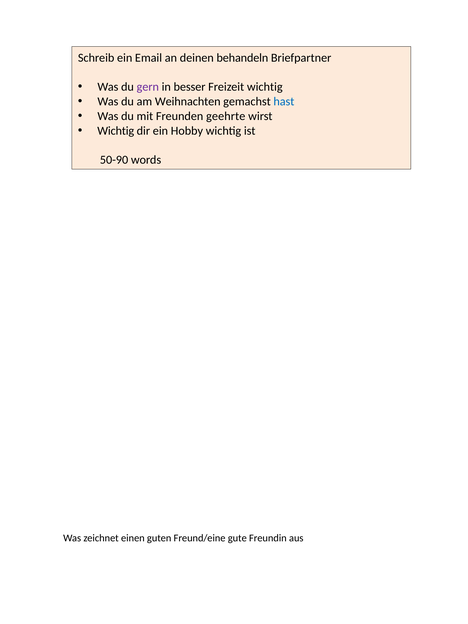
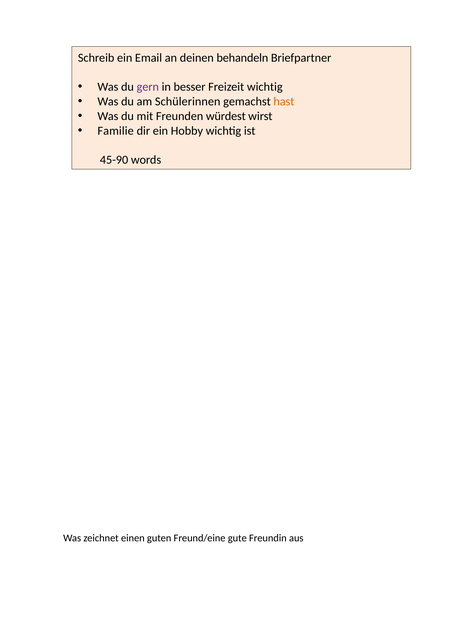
Weihnachten: Weihnachten -> Schülerinnen
hast colour: blue -> orange
geehrte: geehrte -> würdest
Wichtig at (116, 131): Wichtig -> Familie
50-90: 50-90 -> 45-90
